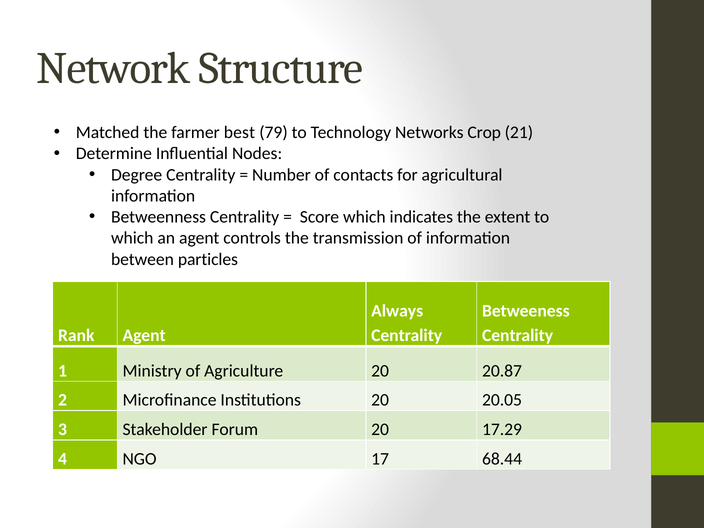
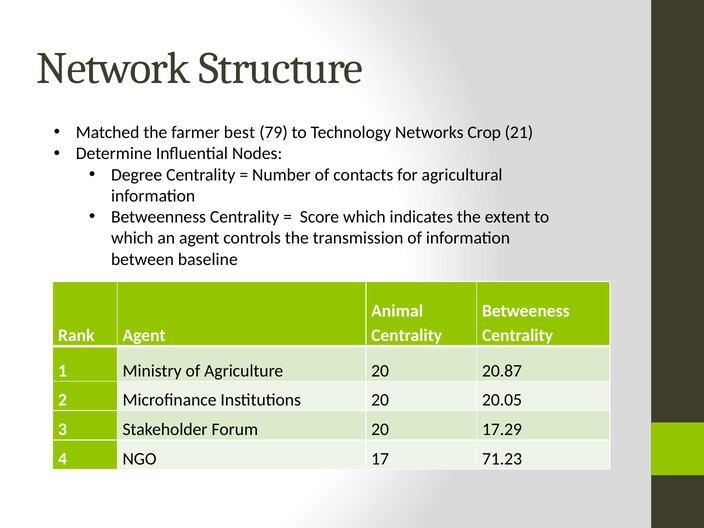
particles: particles -> baseline
Always: Always -> Animal
68.44: 68.44 -> 71.23
